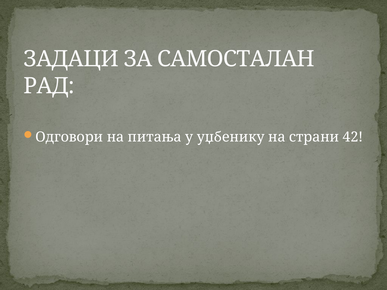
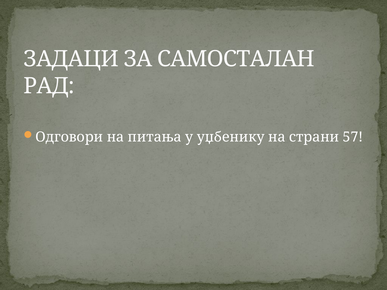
42: 42 -> 57
